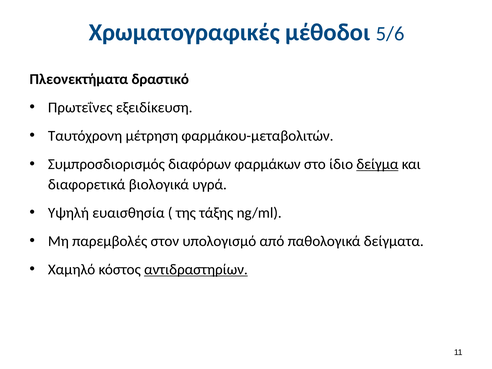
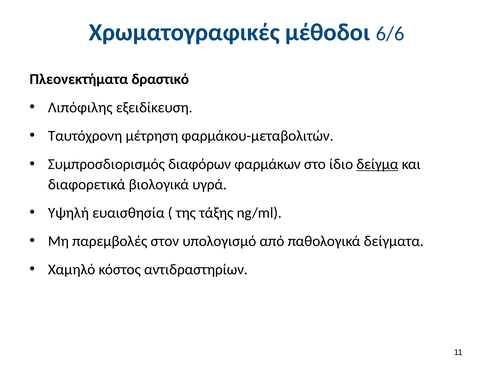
5/6: 5/6 -> 6/6
Πρωτεΐνες: Πρωτεΐνες -> Λιπόφιλης
αντιδραστηρίων underline: present -> none
